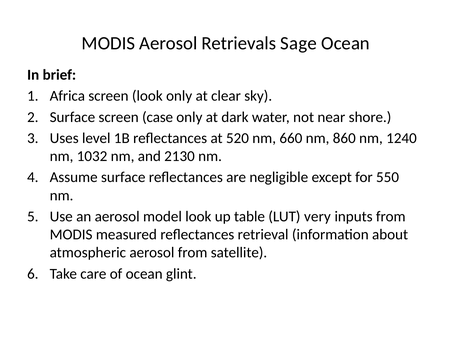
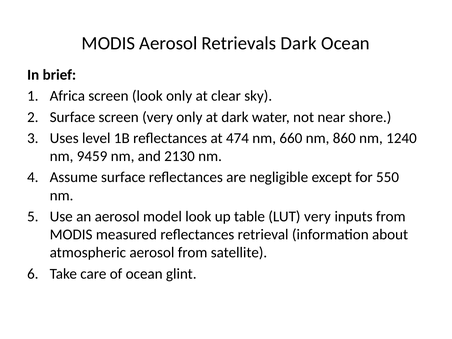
Retrievals Sage: Sage -> Dark
screen case: case -> very
520: 520 -> 474
1032: 1032 -> 9459
